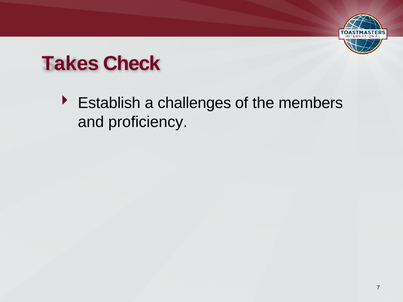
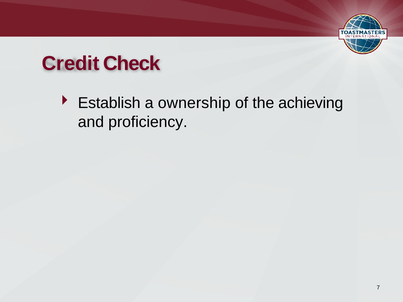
Takes: Takes -> Credit
challenges: challenges -> ownership
members: members -> achieving
